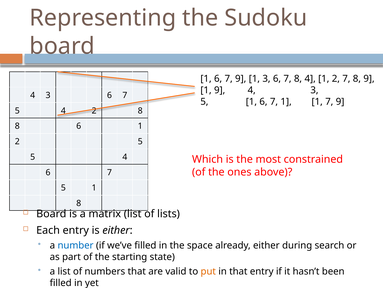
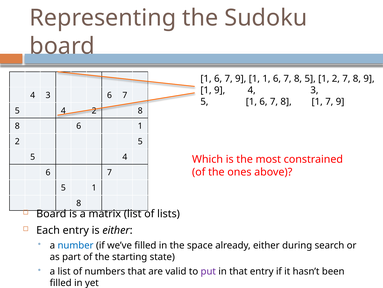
1 3: 3 -> 1
8 4: 4 -> 5
1 at (286, 101): 1 -> 8
put colour: orange -> purple
